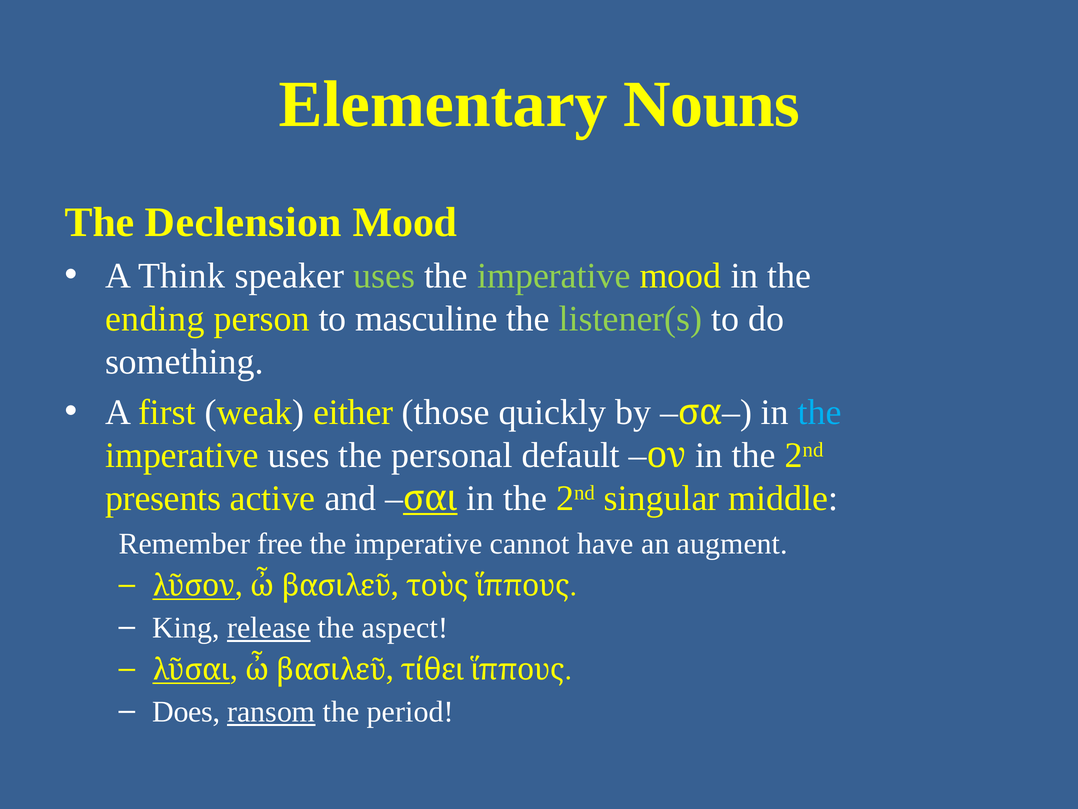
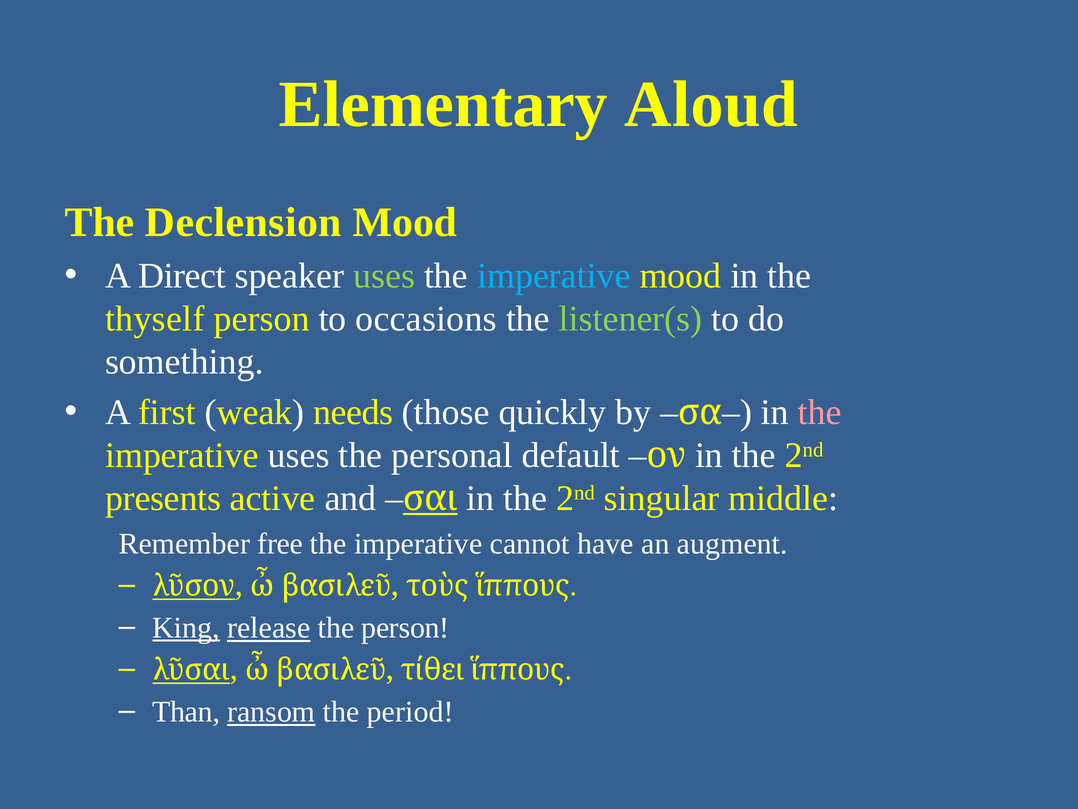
Nouns: Nouns -> Aloud
Think: Think -> Direct
imperative at (554, 276) colour: light green -> light blue
ending: ending -> thyself
masculine: masculine -> occasions
either: either -> needs
the at (820, 412) colour: light blue -> pink
King underline: none -> present
the aspect: aspect -> person
Does: Does -> Than
